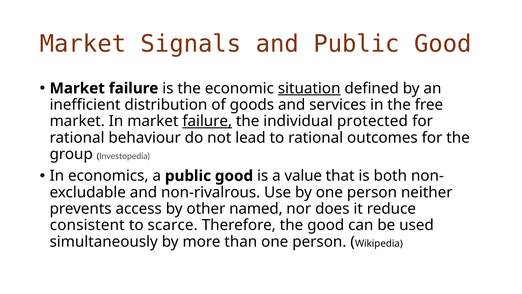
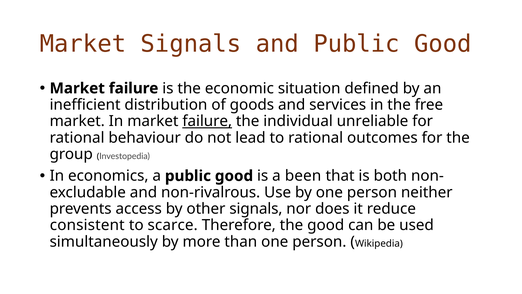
situation underline: present -> none
protected: protected -> unreliable
value: value -> been
other named: named -> signals
